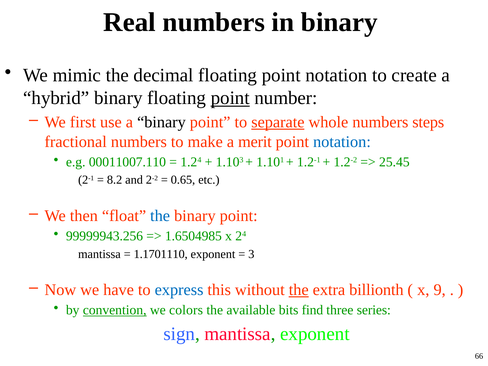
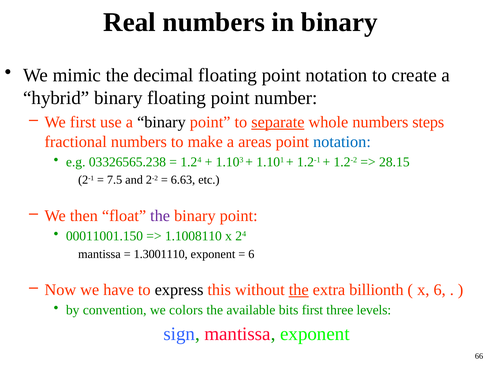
point at (230, 98) underline: present -> none
merit: merit -> areas
00011007.110: 00011007.110 -> 03326565.238
25.45: 25.45 -> 28.15
8.2: 8.2 -> 7.5
0.65: 0.65 -> 6.63
the at (160, 216) colour: blue -> purple
99999943.256: 99999943.256 -> 00011001.150
1.6504985: 1.6504985 -> 1.1008110
1.1701110: 1.1701110 -> 1.3001110
3 at (251, 254): 3 -> 6
express colour: blue -> black
x 9: 9 -> 6
convention underline: present -> none
bits find: find -> first
series: series -> levels
